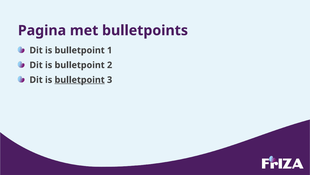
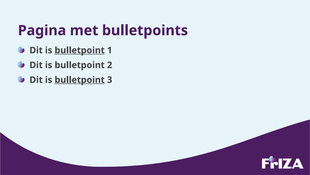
bulletpoint at (80, 50) underline: none -> present
